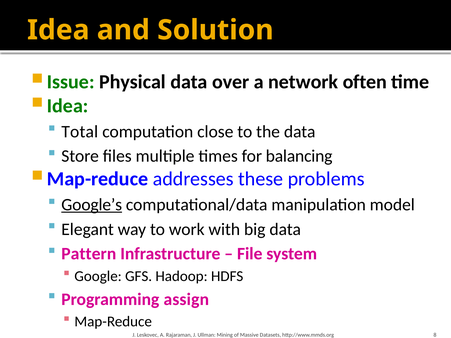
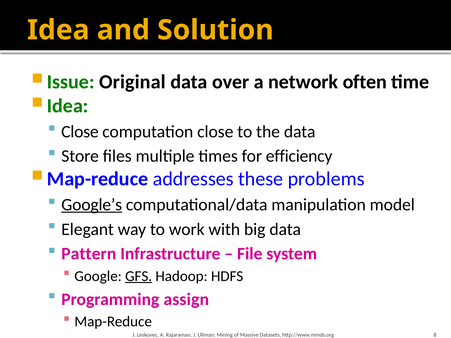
Physical: Physical -> Original
Total at (80, 132): Total -> Close
balancing: balancing -> efficiency
GFS underline: none -> present
